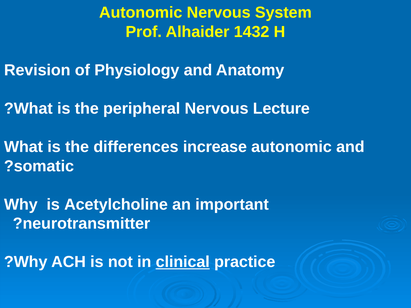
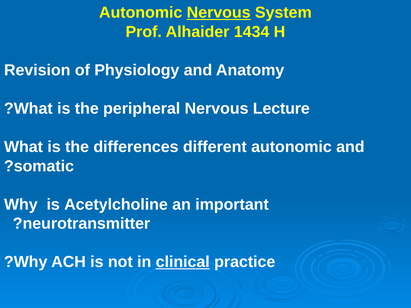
Nervous at (219, 13) underline: none -> present
1432: 1432 -> 1434
increase: increase -> different
